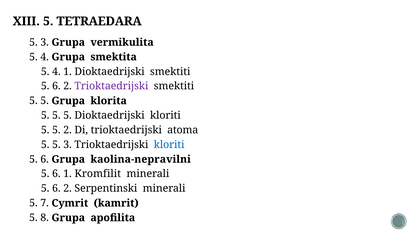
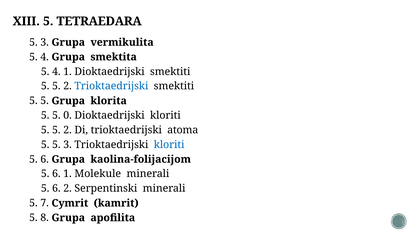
6 at (56, 86): 6 -> 5
Trioktaedrijski at (111, 86) colour: purple -> blue
5 5 5: 5 -> 0
kaolina-nepravilni: kaolina-nepravilni -> kaolina-folijacijom
Kromfilit: Kromfilit -> Molekule
